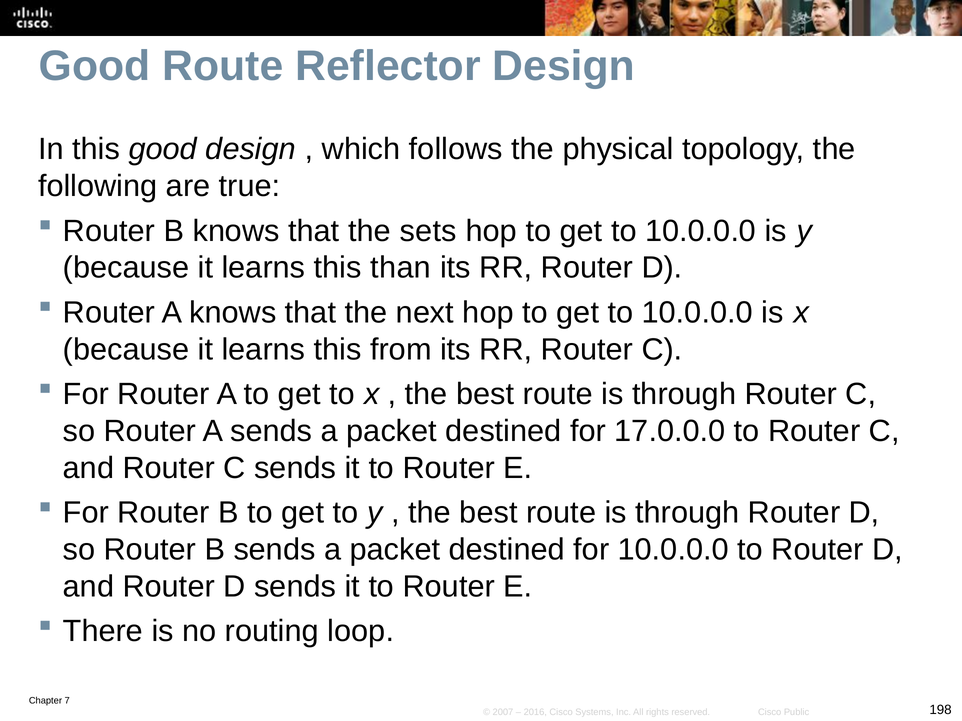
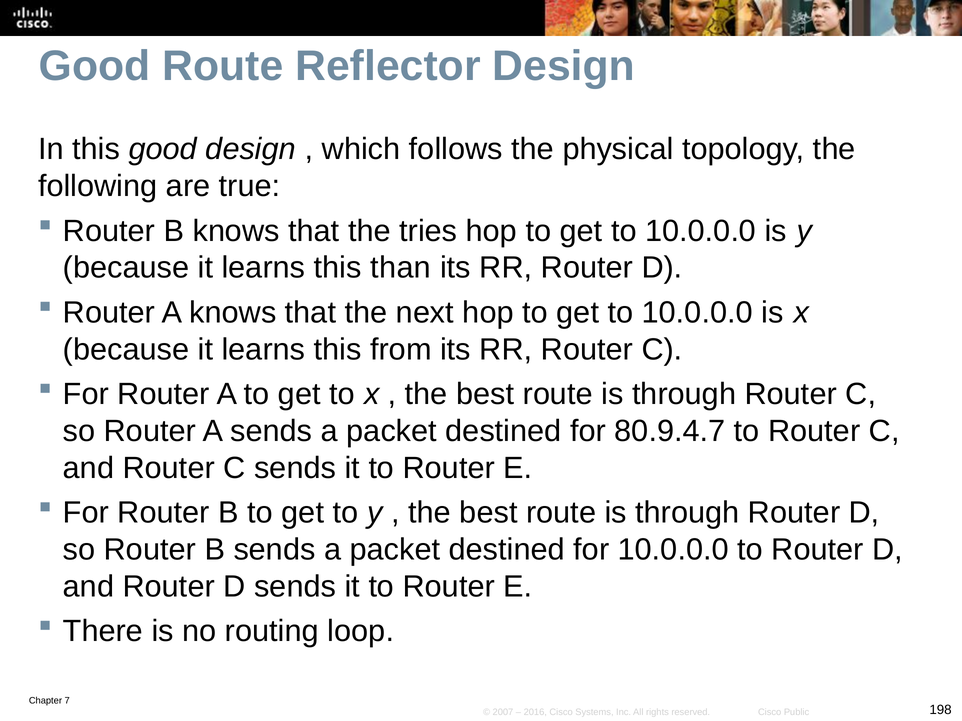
sets: sets -> tries
17.0.0.0: 17.0.0.0 -> 80.9.4.7
